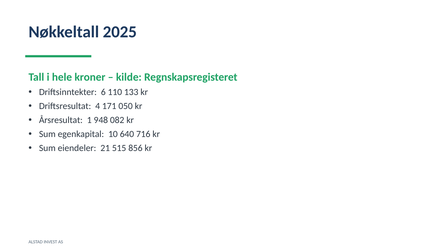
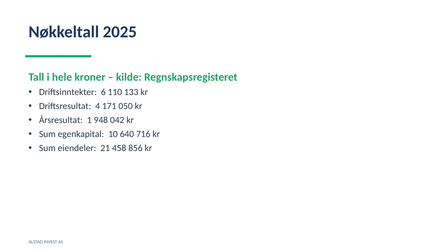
082: 082 -> 042
515: 515 -> 458
